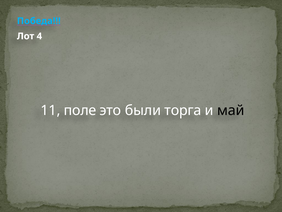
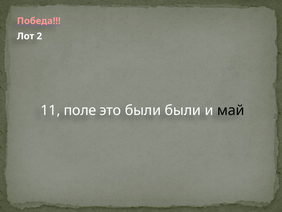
Победа colour: light blue -> pink
4: 4 -> 2
были торга: торга -> были
